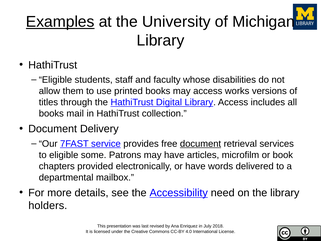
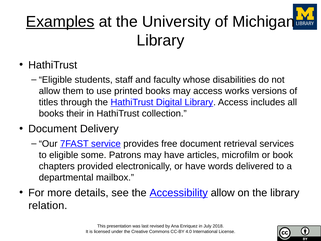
mail: mail -> their
document at (201, 144) underline: present -> none
Accessibility need: need -> allow
holders: holders -> relation
